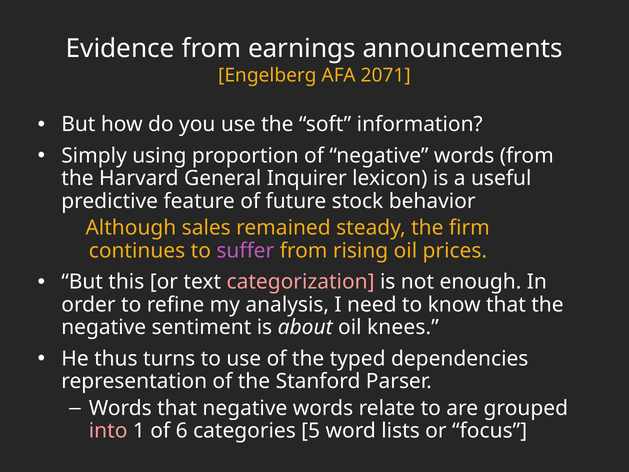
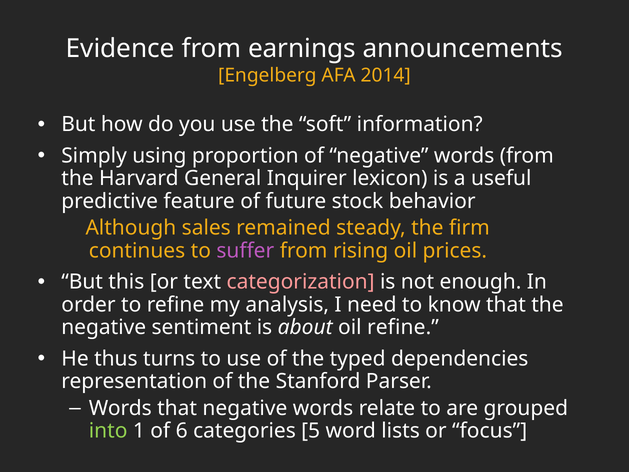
2071: 2071 -> 2014
oil knees: knees -> refine
into colour: pink -> light green
